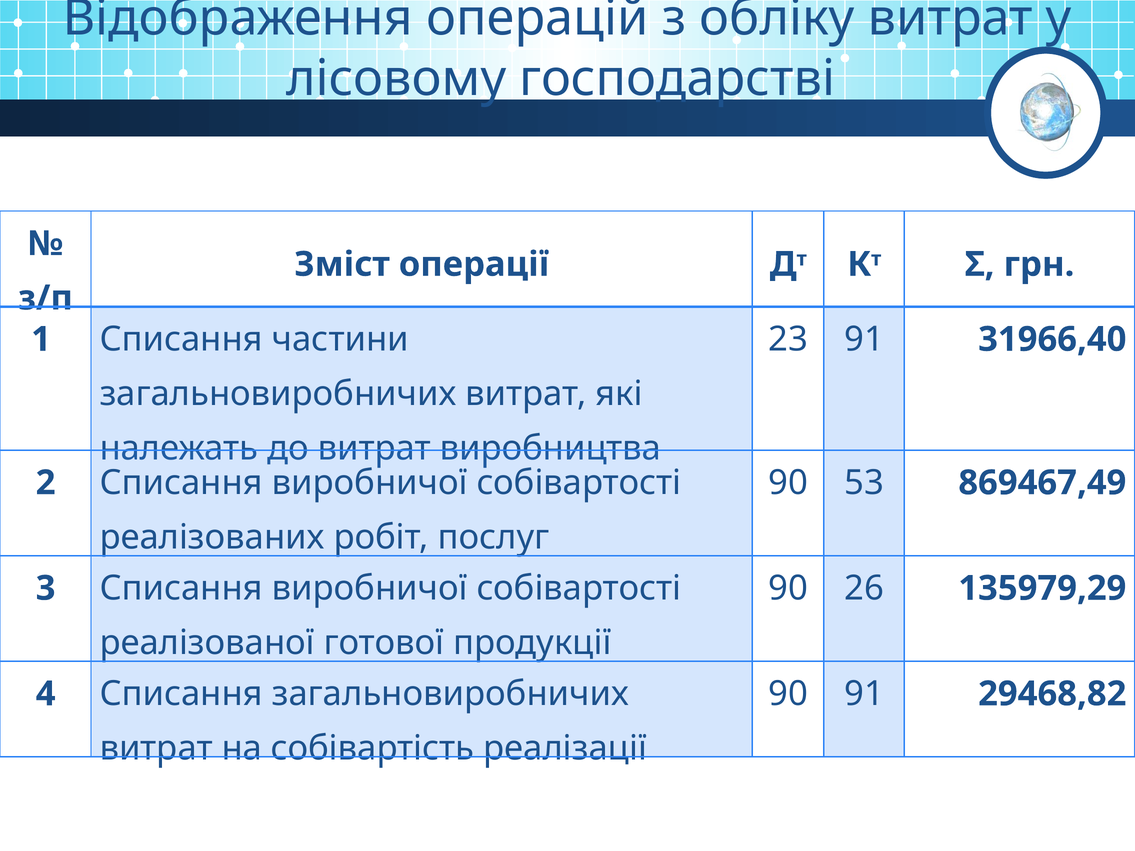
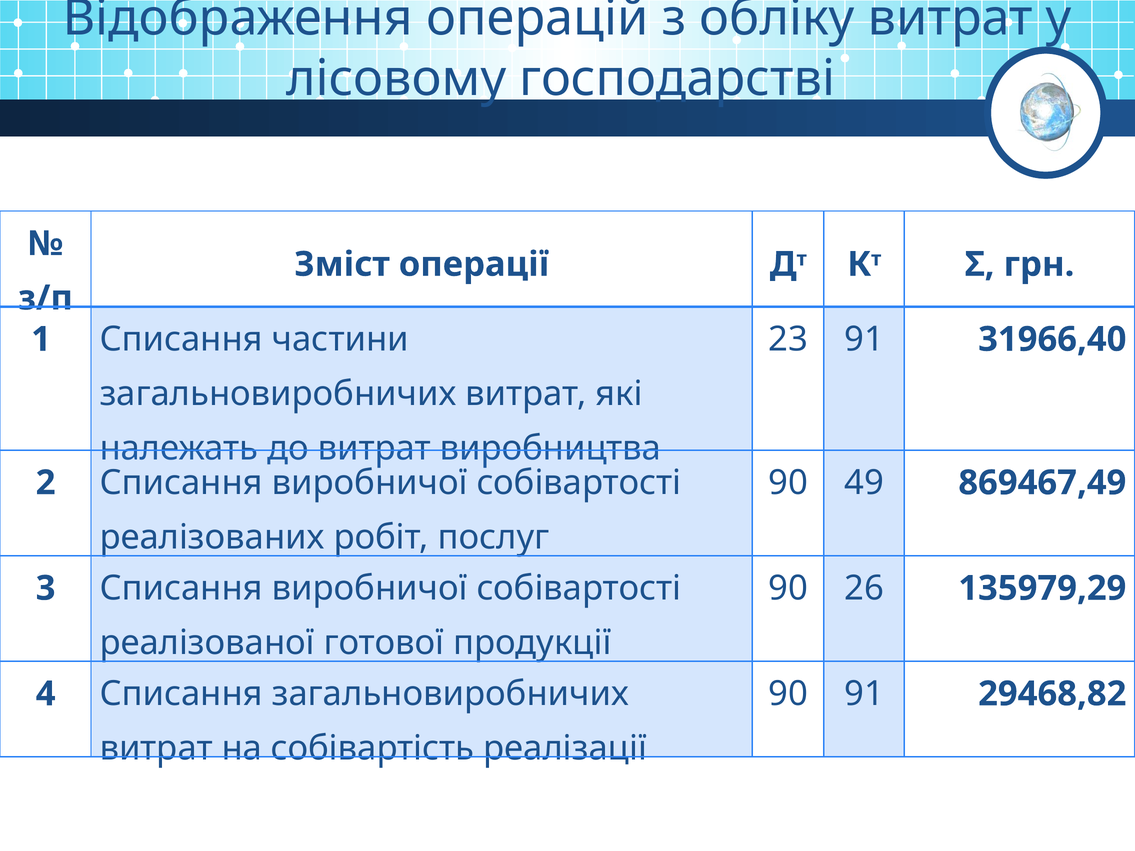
53: 53 -> 49
